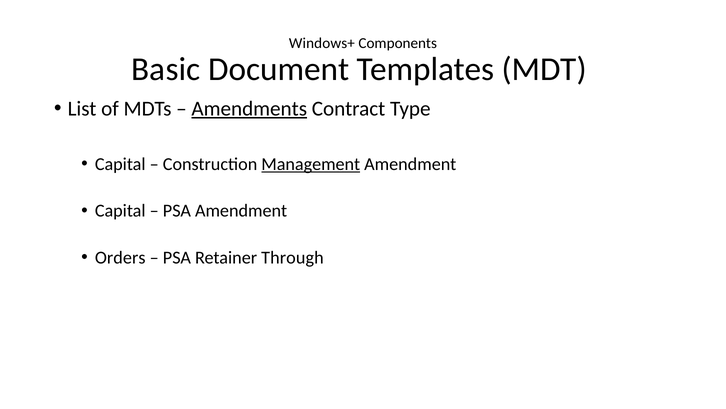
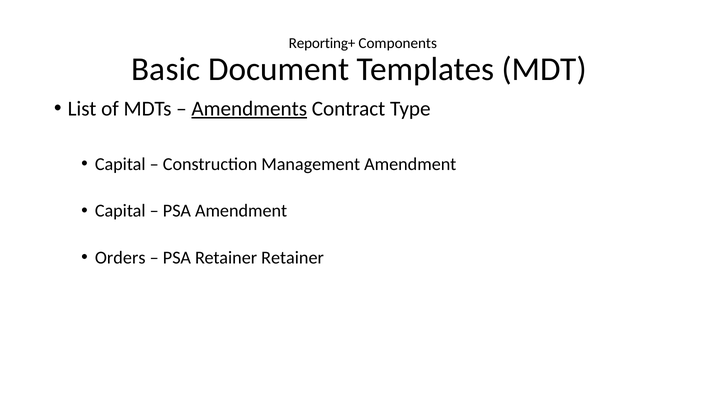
Windows+: Windows+ -> Reporting+
Management underline: present -> none
Retainer Through: Through -> Retainer
